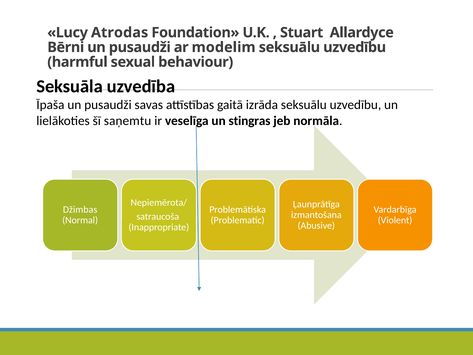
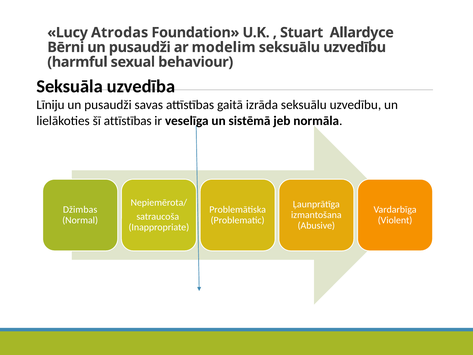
Īpaša: Īpaša -> Līniju
šī saņemtu: saņemtu -> attīstības
stingras: stingras -> sistēmā
